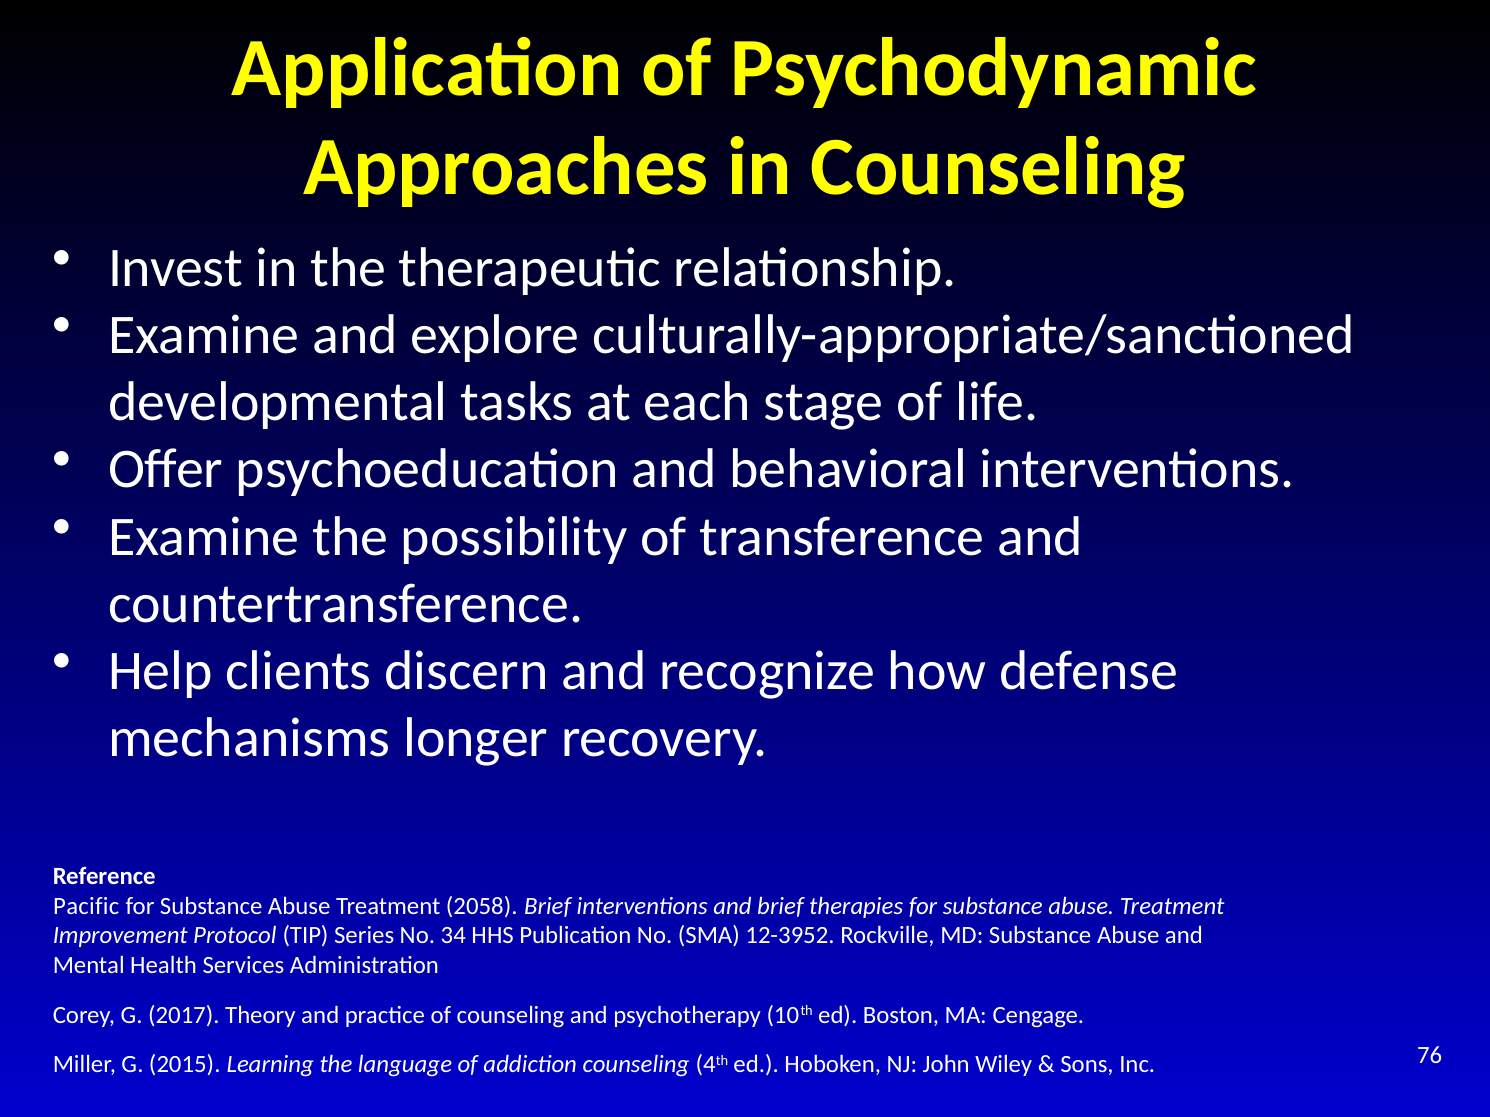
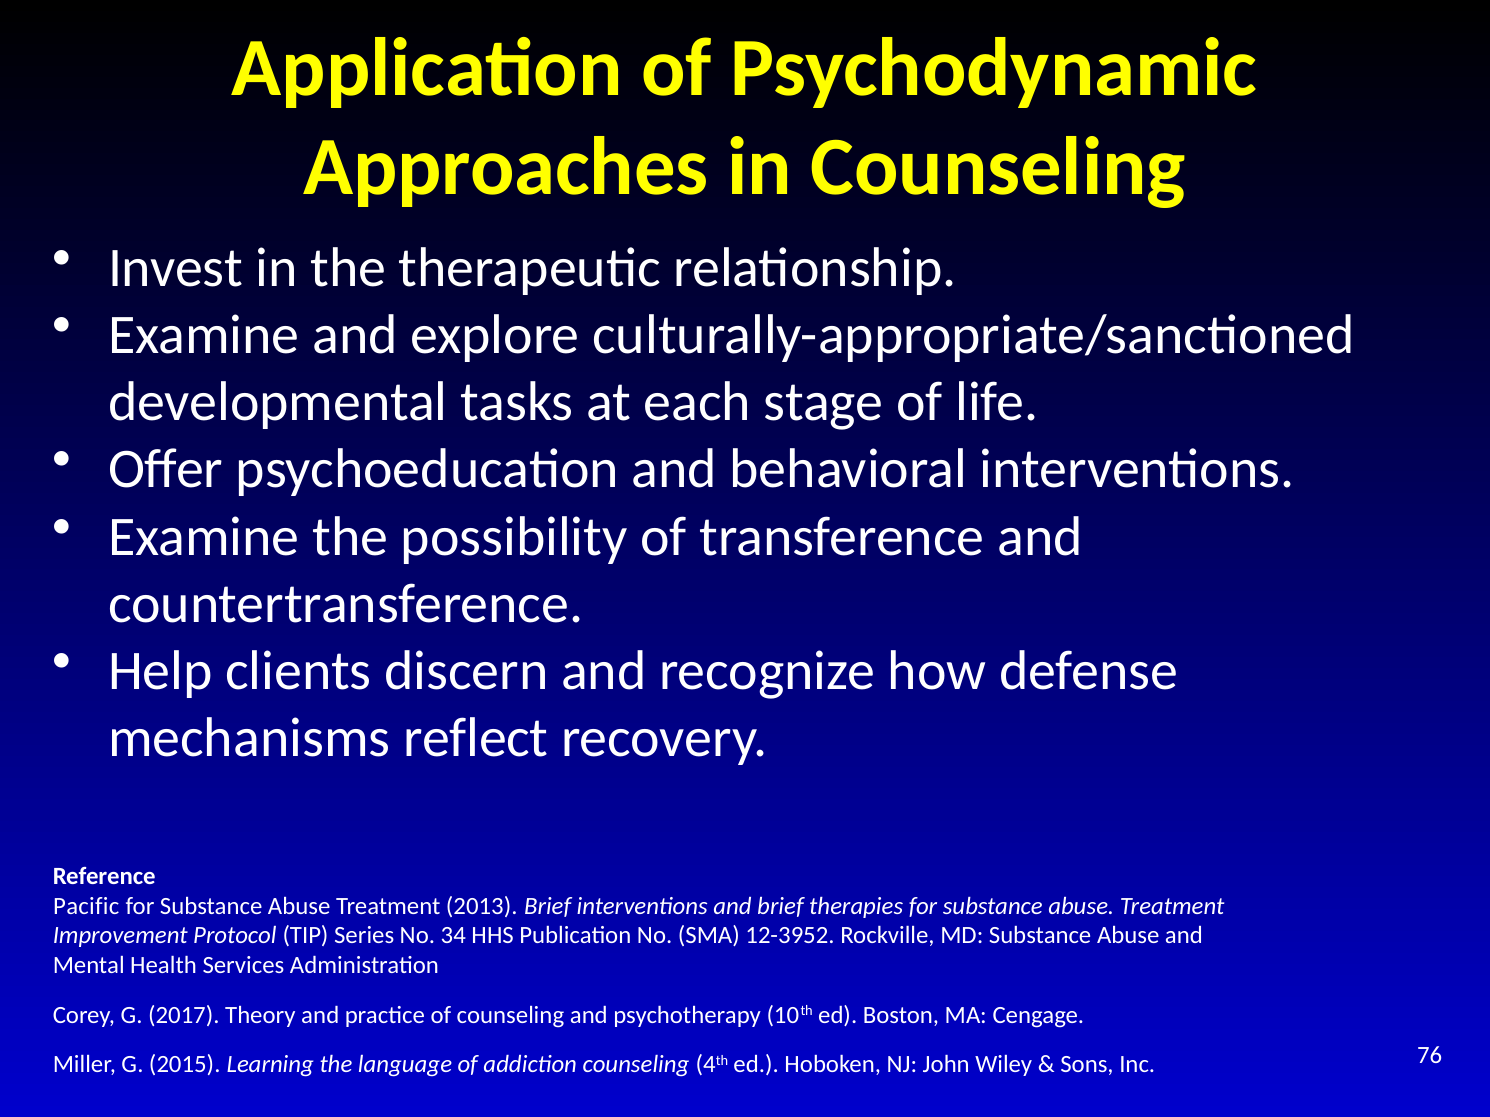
longer: longer -> reflect
2058: 2058 -> 2013
